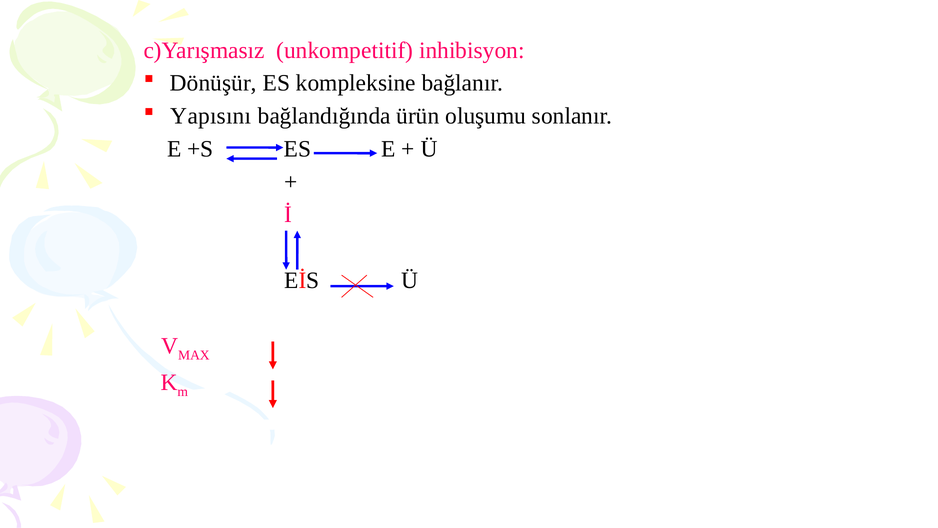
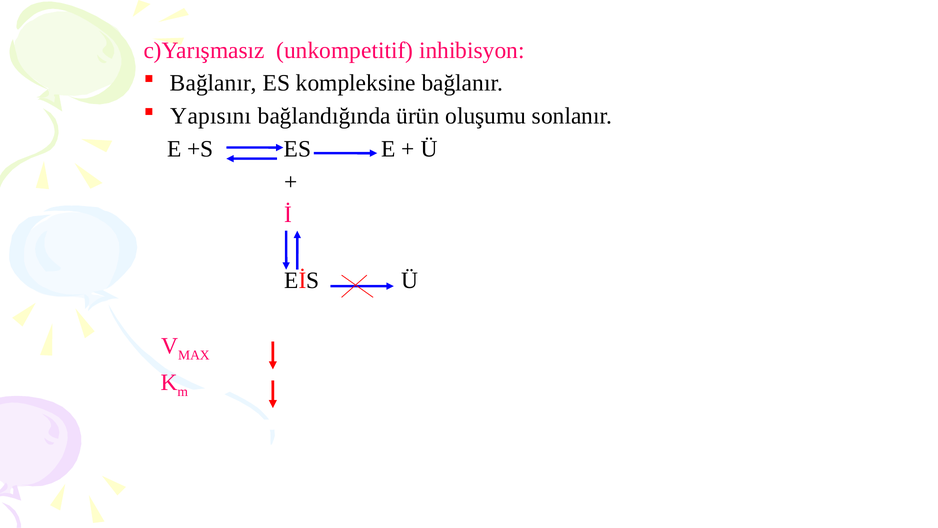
Dönüşür at (213, 83): Dönüşür -> Bağlanır
